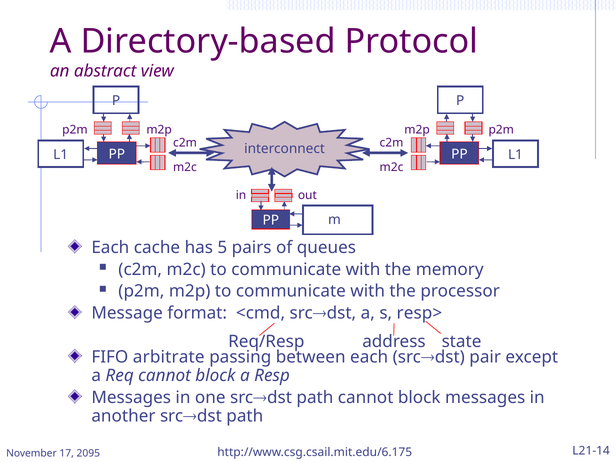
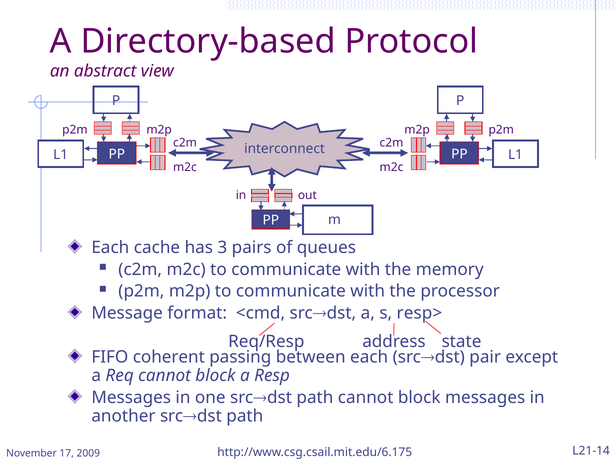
5: 5 -> 3
arbitrate: arbitrate -> coherent
2095: 2095 -> 2009
